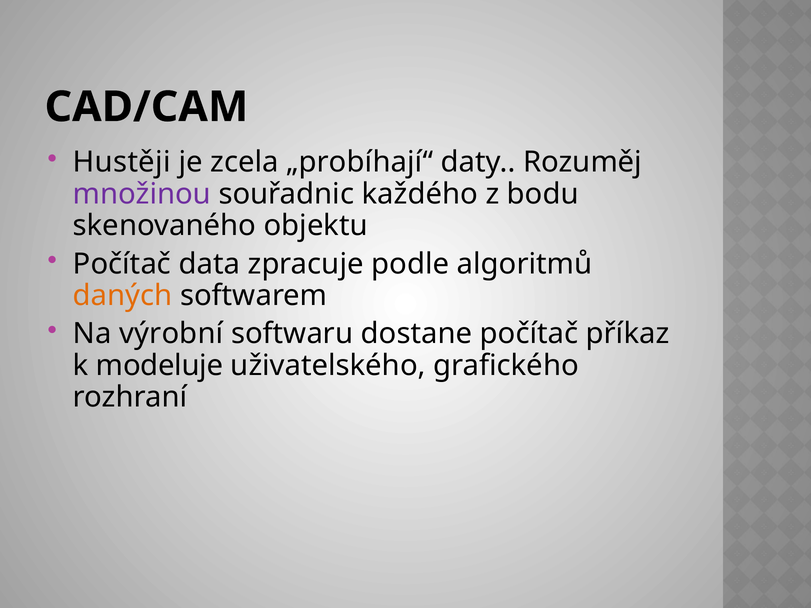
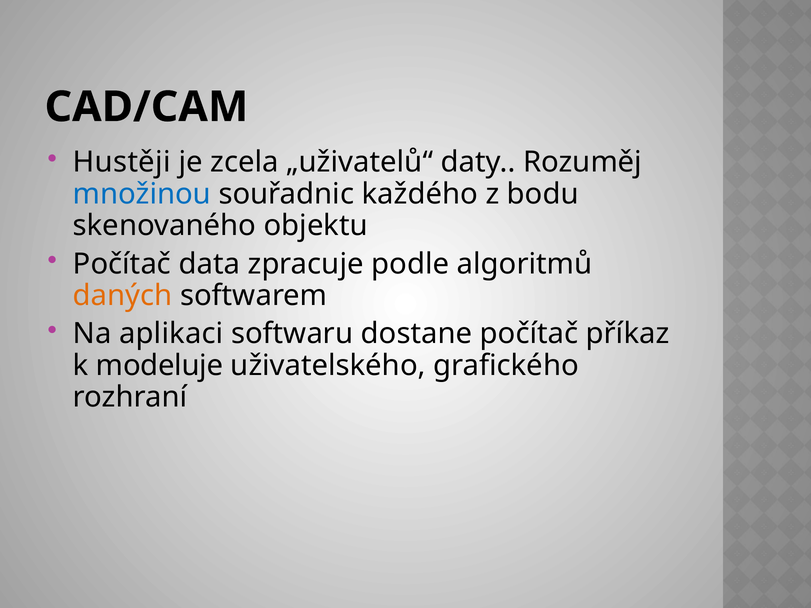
„probíhají“: „probíhají“ -> „uživatelů“
množinou colour: purple -> blue
výrobní: výrobní -> aplikaci
